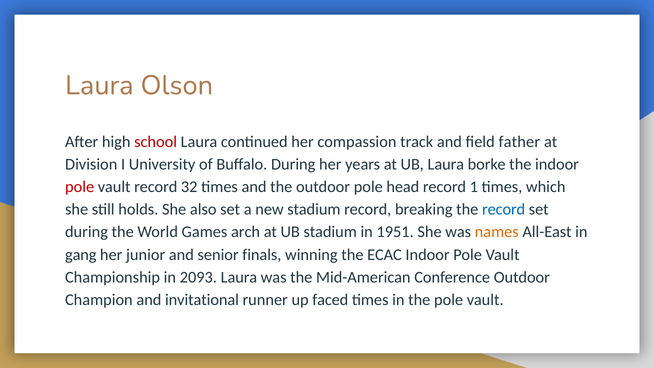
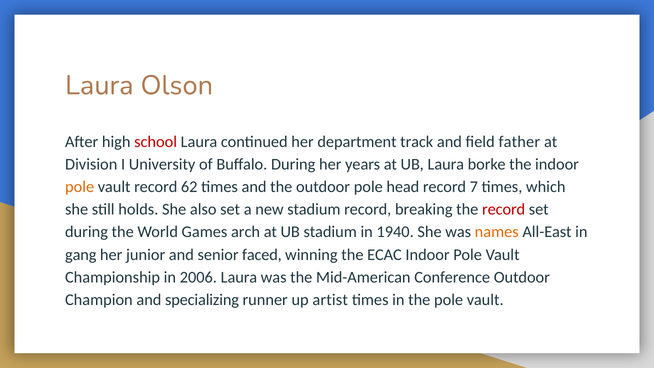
compassion: compassion -> department
pole at (80, 187) colour: red -> orange
32: 32 -> 62
1: 1 -> 7
record at (504, 209) colour: blue -> red
1951: 1951 -> 1940
finals: finals -> faced
2093: 2093 -> 2006
invitational: invitational -> specializing
faced: faced -> artist
